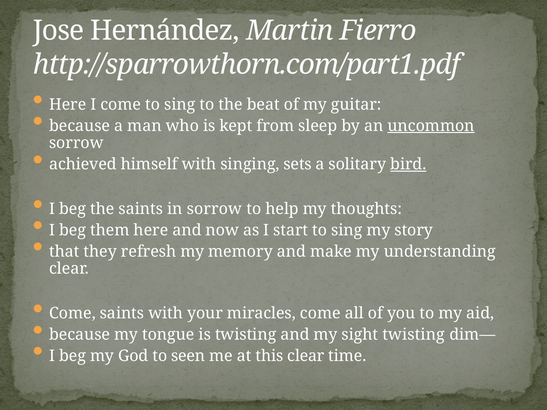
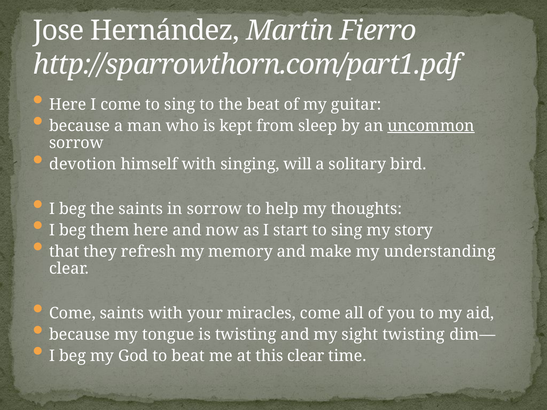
achieved: achieved -> devotion
sets: sets -> will
bird underline: present -> none
to seen: seen -> beat
